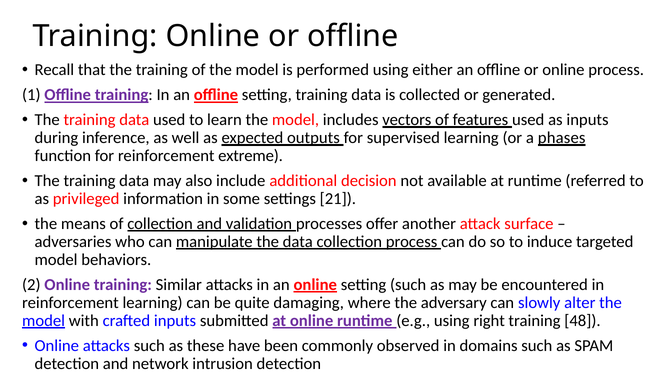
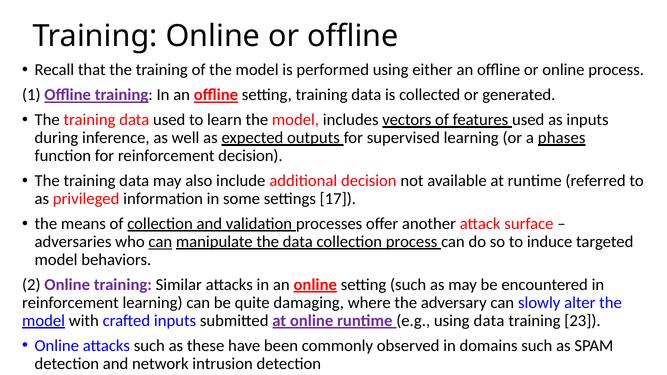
reinforcement extreme: extreme -> decision
21: 21 -> 17
can at (160, 242) underline: none -> present
using right: right -> data
48: 48 -> 23
